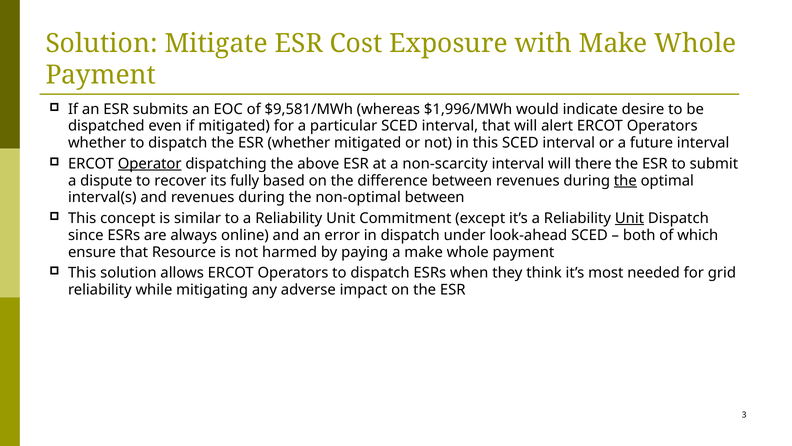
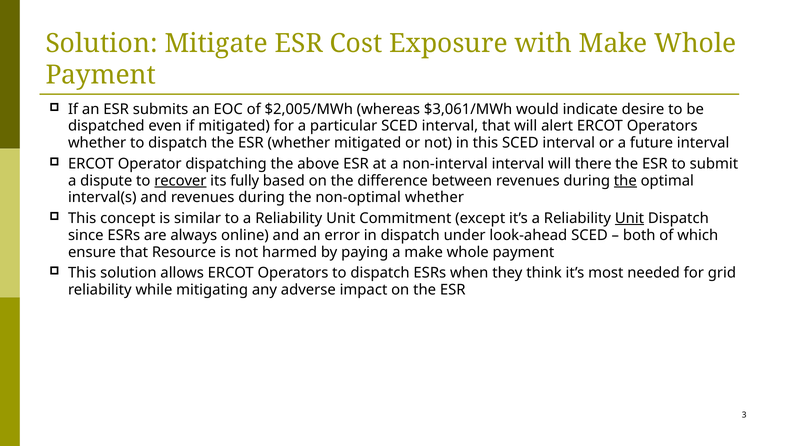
$9,581/MWh: $9,581/MWh -> $2,005/MWh
$1,996/MWh: $1,996/MWh -> $3,061/MWh
Operator underline: present -> none
non-scarcity: non-scarcity -> non-interval
recover underline: none -> present
non-optimal between: between -> whether
